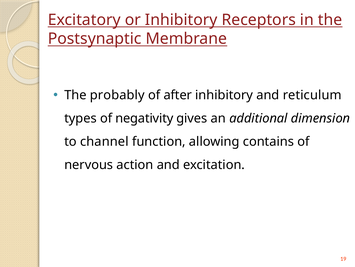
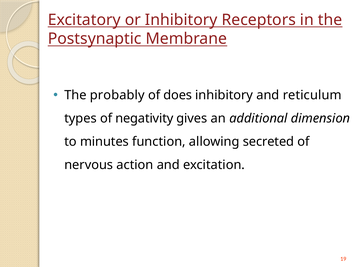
after: after -> does
channel: channel -> minutes
contains: contains -> secreted
